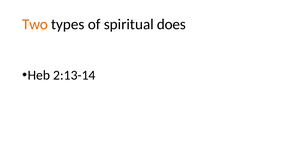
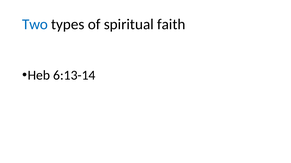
Two colour: orange -> blue
does: does -> faith
2:13-14: 2:13-14 -> 6:13-14
